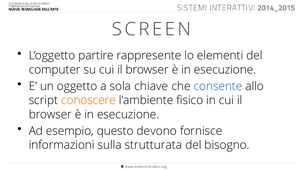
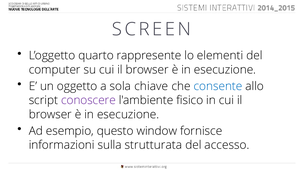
partire: partire -> quarto
conoscere colour: orange -> purple
devono: devono -> window
bisogno: bisogno -> accesso
